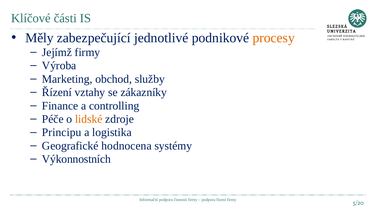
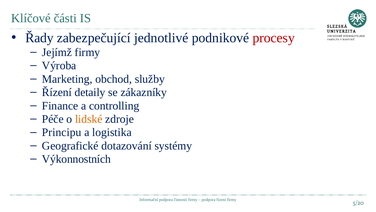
Měly: Měly -> Řady
procesy colour: orange -> red
vztahy: vztahy -> detaily
hodnocena: hodnocena -> dotazování
